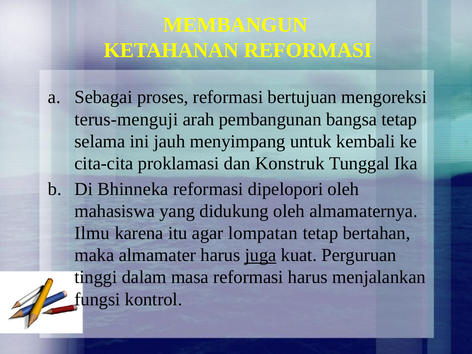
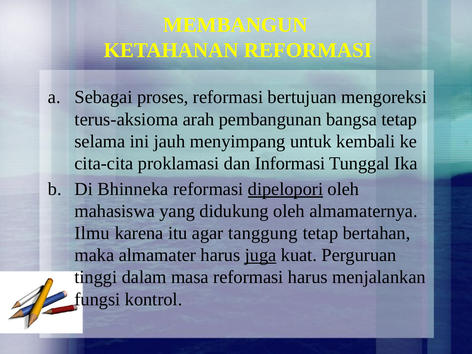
terus-menguji: terus-menguji -> terus-aksioma
Konstruk: Konstruk -> Informasi
dipelopori underline: none -> present
lompatan: lompatan -> tanggung
